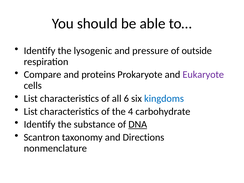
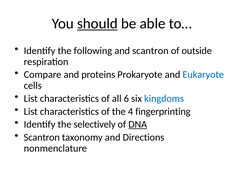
should underline: none -> present
lysogenic: lysogenic -> following
and pressure: pressure -> scantron
Eukaryote colour: purple -> blue
carbohydrate: carbohydrate -> fingerprinting
substance: substance -> selectively
